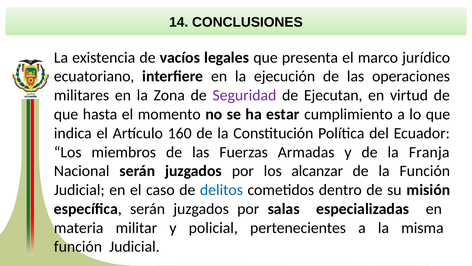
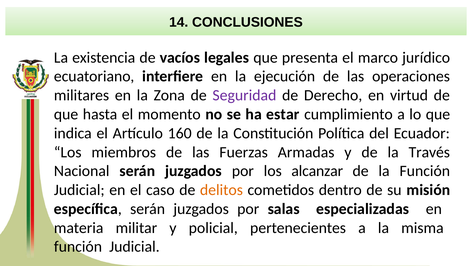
Ejecutan: Ejecutan -> Derecho
Franja: Franja -> Través
delitos colour: blue -> orange
